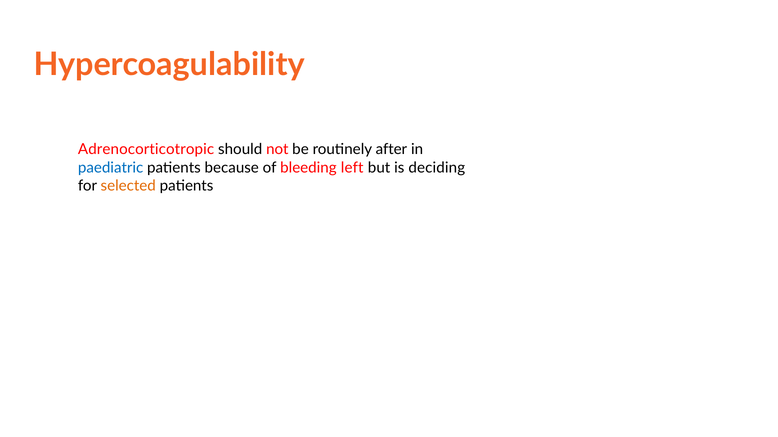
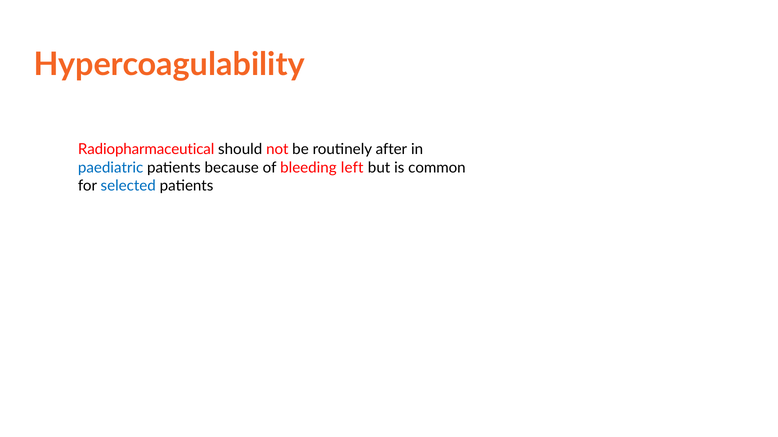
Adrenocorticotropic: Adrenocorticotropic -> Radiopharmaceutical
deciding: deciding -> common
selected colour: orange -> blue
